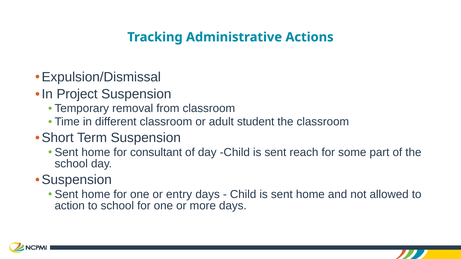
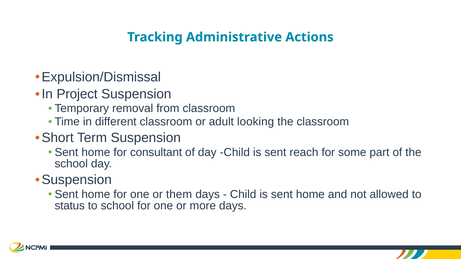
student: student -> looking
entry: entry -> them
action: action -> status
